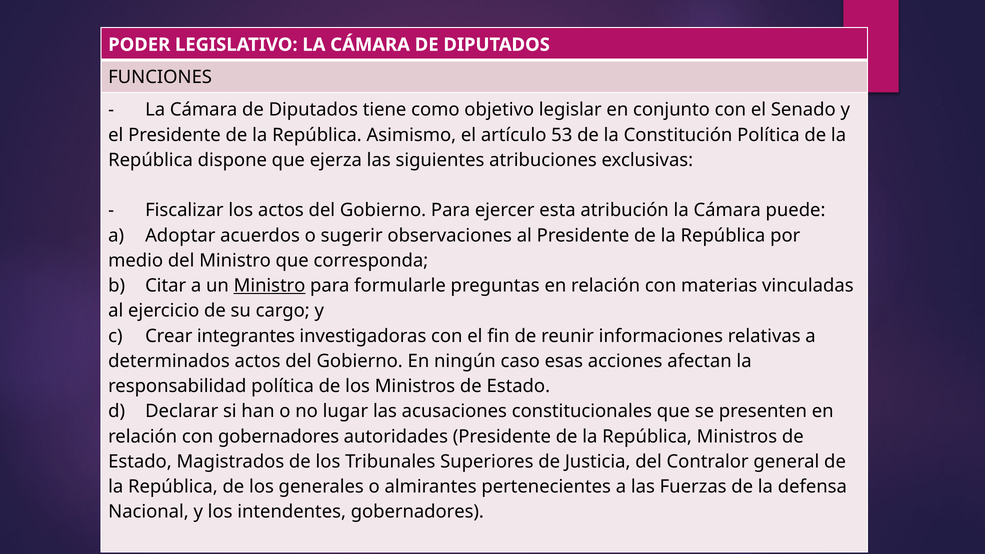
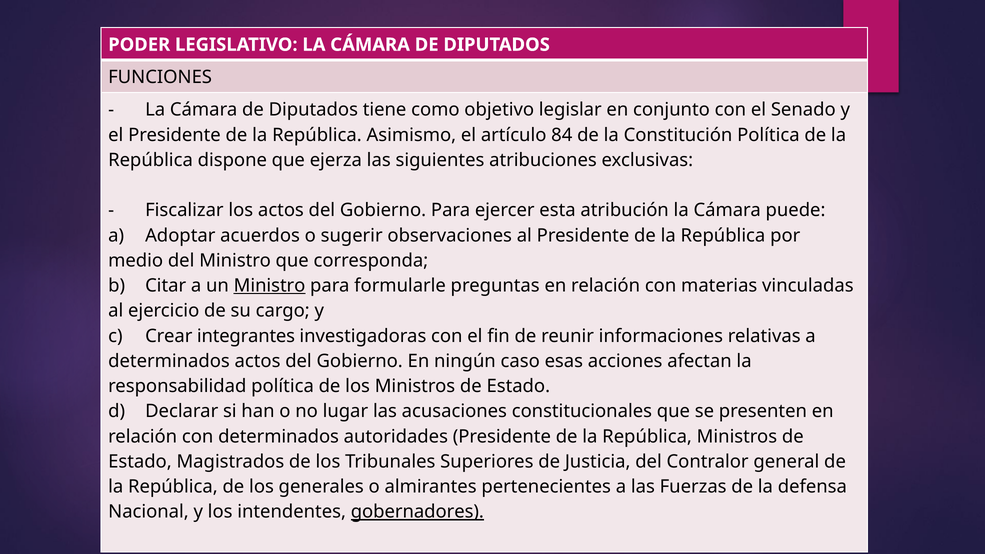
53: 53 -> 84
con gobernadores: gobernadores -> determinados
gobernadores at (417, 512) underline: none -> present
